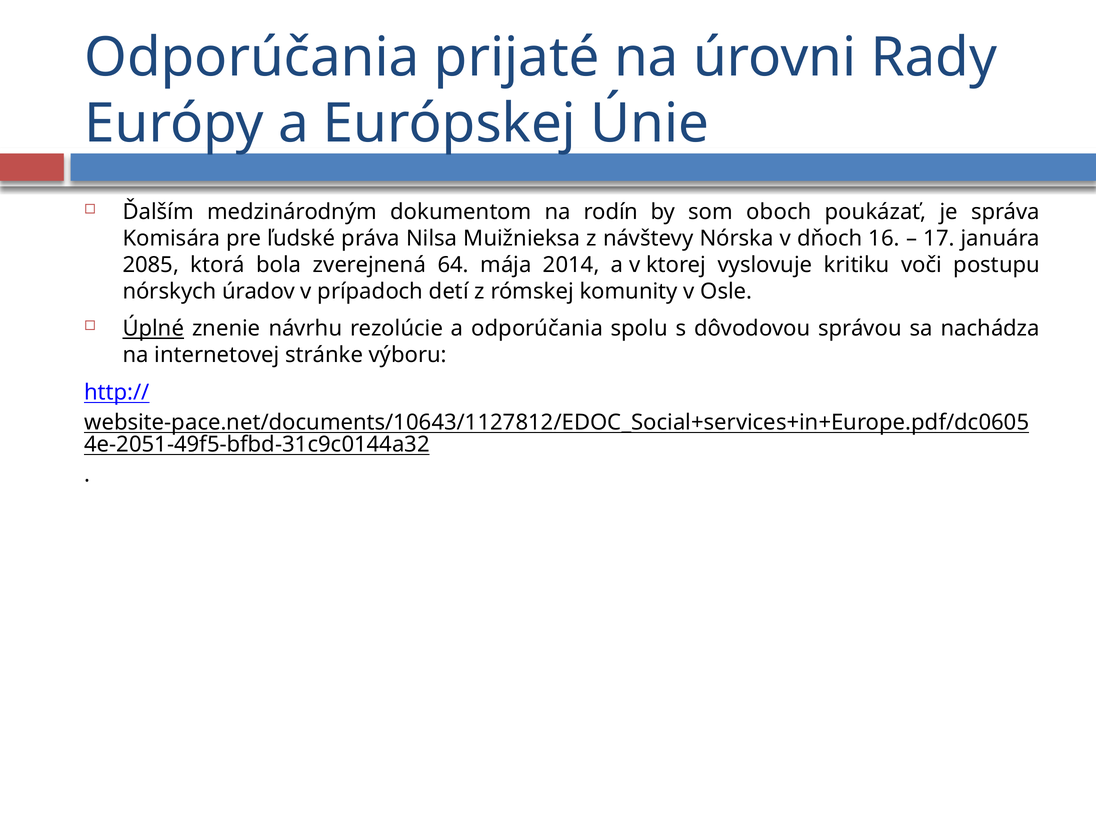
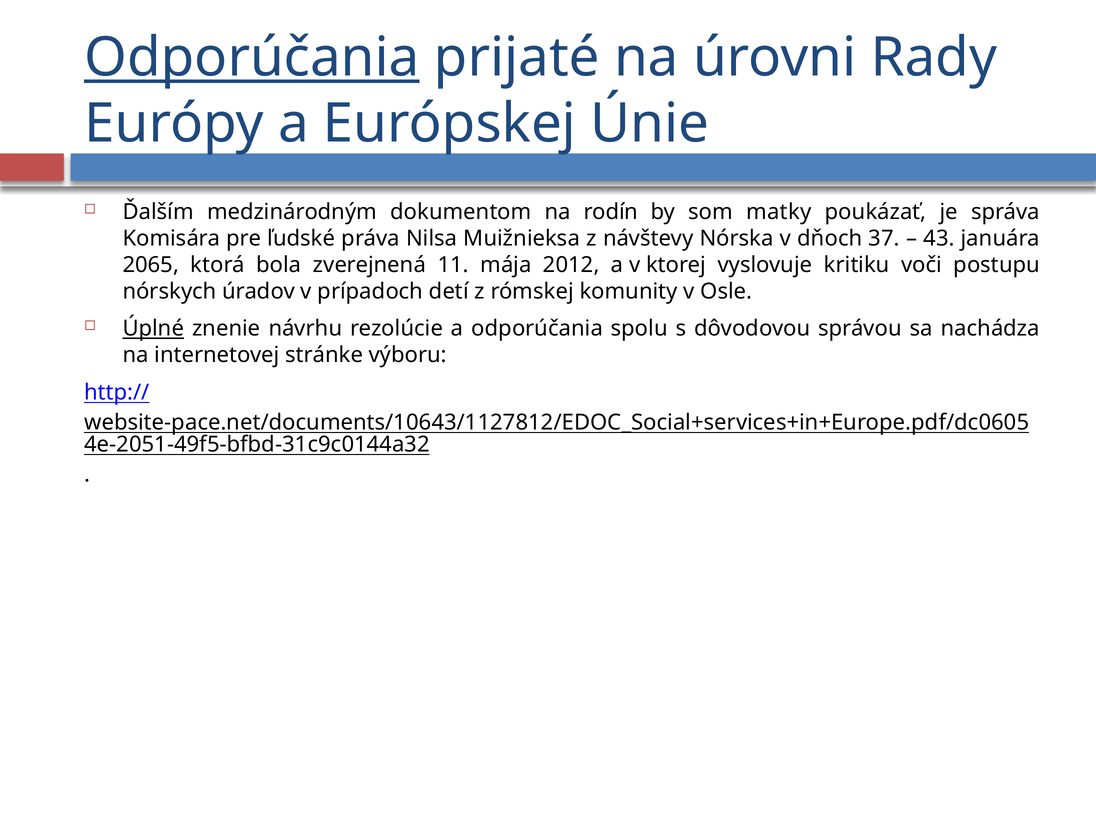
Odporúčania at (252, 58) underline: none -> present
oboch: oboch -> matky
16: 16 -> 37
17: 17 -> 43
2085: 2085 -> 2065
64: 64 -> 11
2014: 2014 -> 2012
